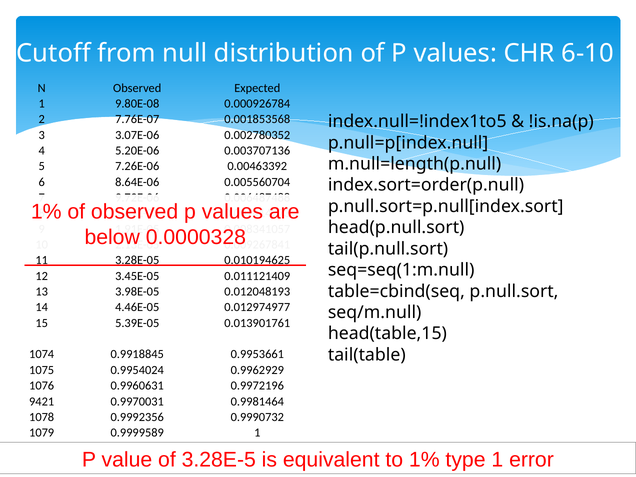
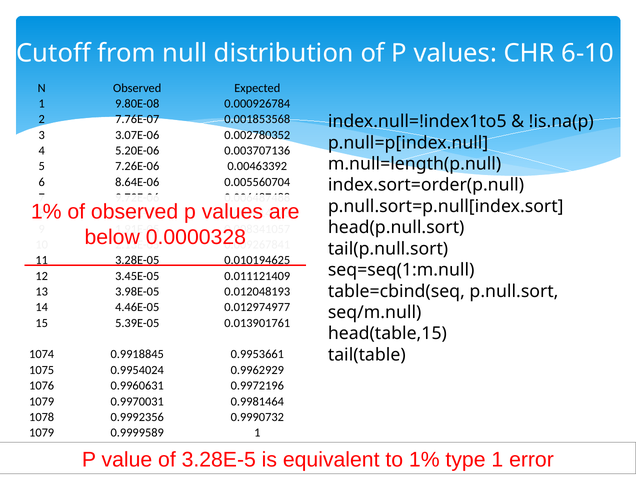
9421 at (42, 401): 9421 -> 1079
